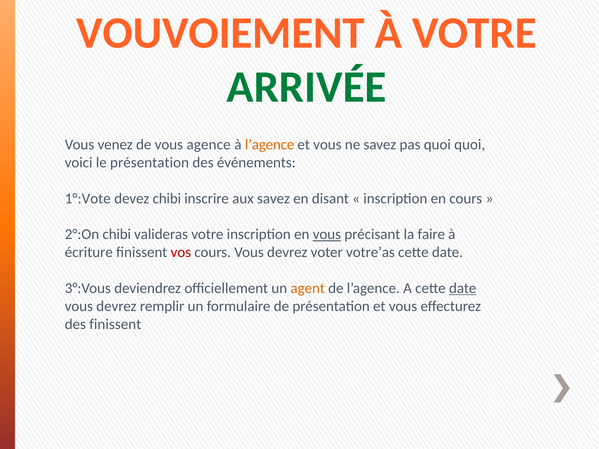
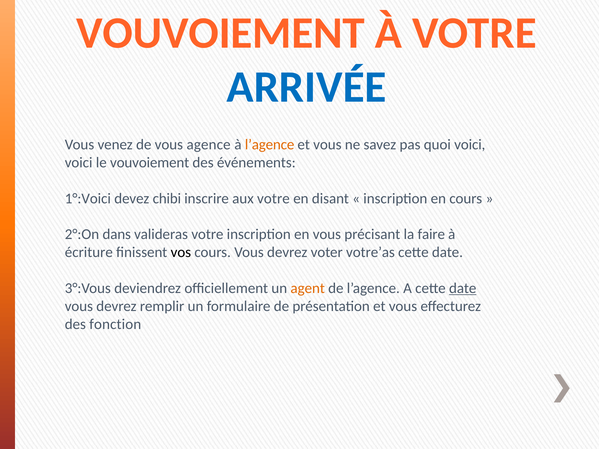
ARRIVÉE colour: green -> blue
quoi quoi: quoi -> voici
le présentation: présentation -> vouvoiement
1°:Vote: 1°:Vote -> 1°:Voici
aux savez: savez -> votre
2°:On chibi: chibi -> dans
vous at (327, 234) underline: present -> none
vos colour: red -> black
des finissent: finissent -> fonction
